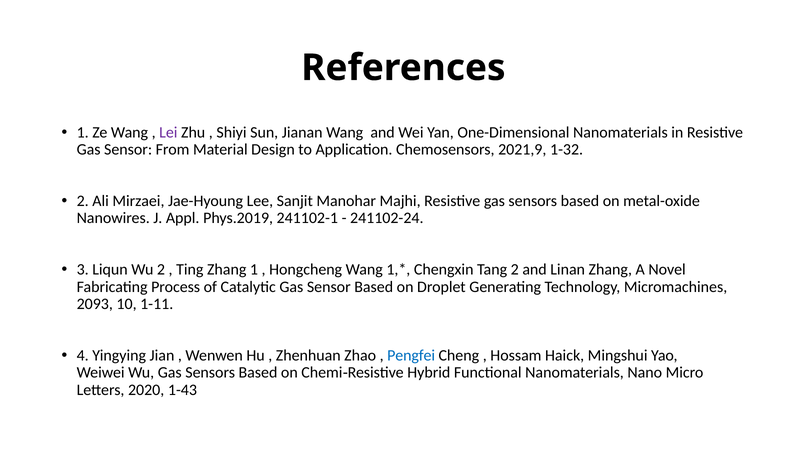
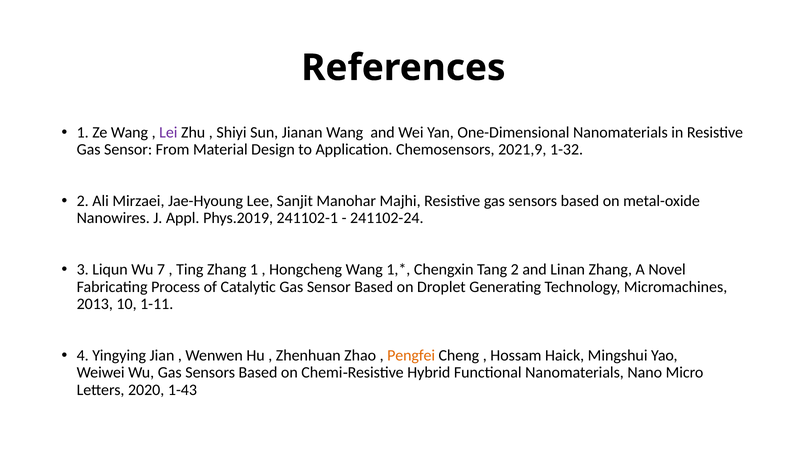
Wu 2: 2 -> 7
2093: 2093 -> 2013
Pengfei colour: blue -> orange
